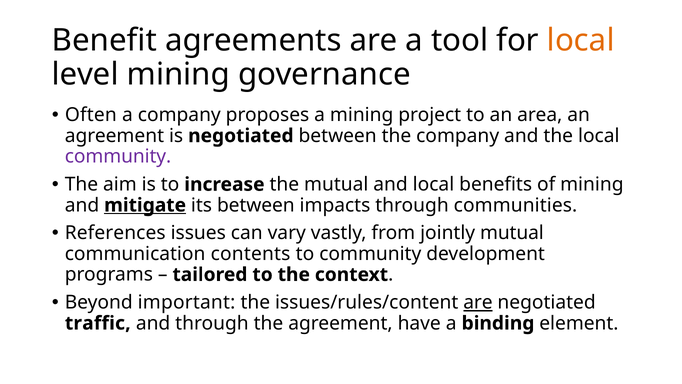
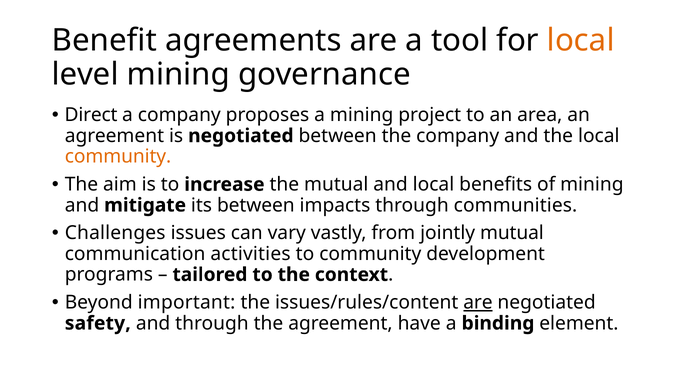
Often: Often -> Direct
community at (118, 156) colour: purple -> orange
mitigate underline: present -> none
References: References -> Challenges
contents: contents -> activities
traffic: traffic -> safety
